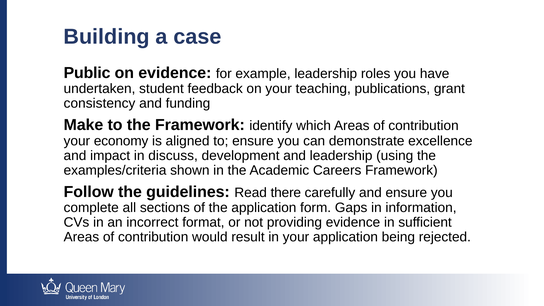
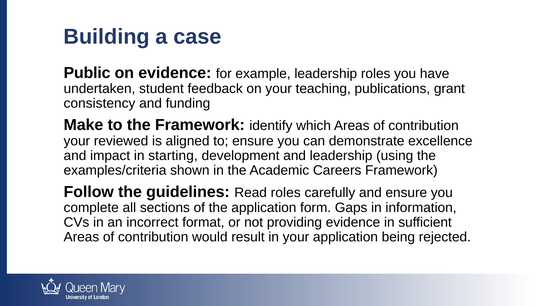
economy: economy -> reviewed
discuss: discuss -> starting
Read there: there -> roles
